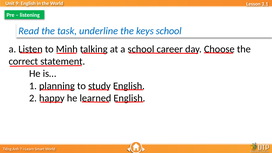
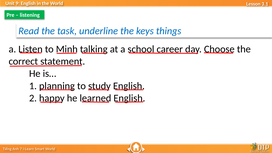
keys school: school -> things
